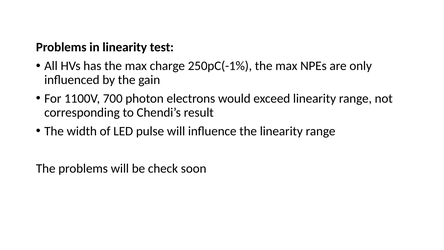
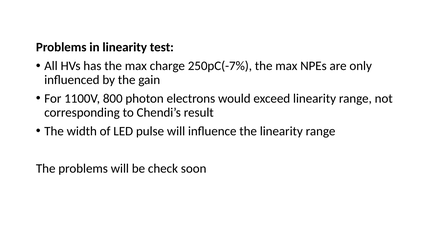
250pC(-1%: 250pC(-1% -> 250pC(-7%
700: 700 -> 800
